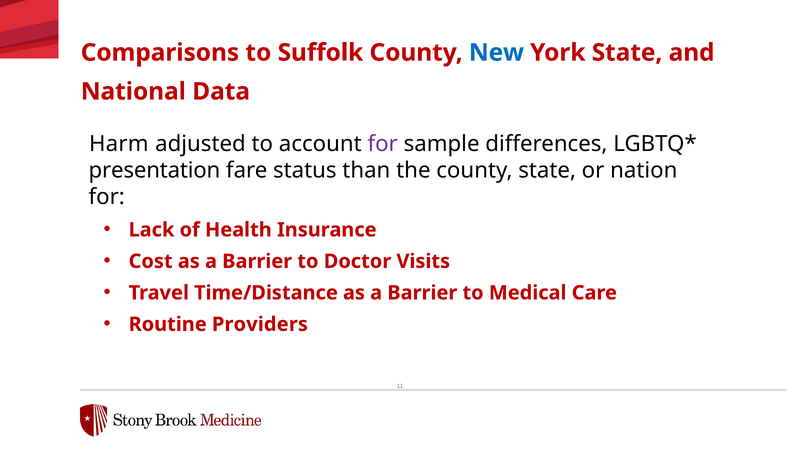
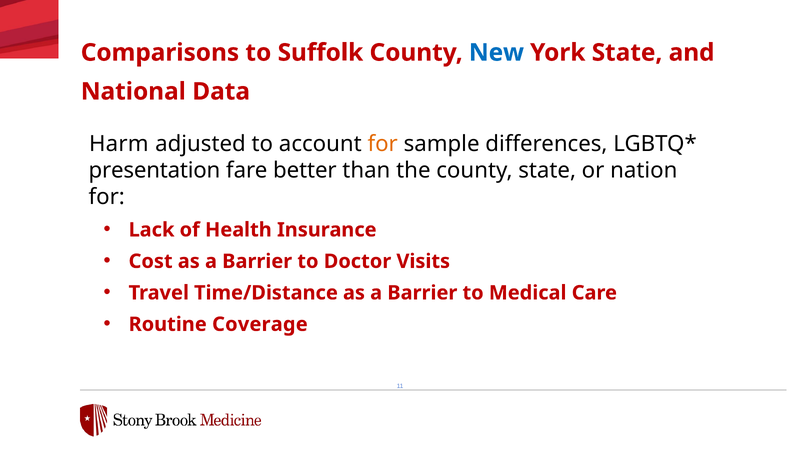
for at (383, 144) colour: purple -> orange
status: status -> better
Providers: Providers -> Coverage
